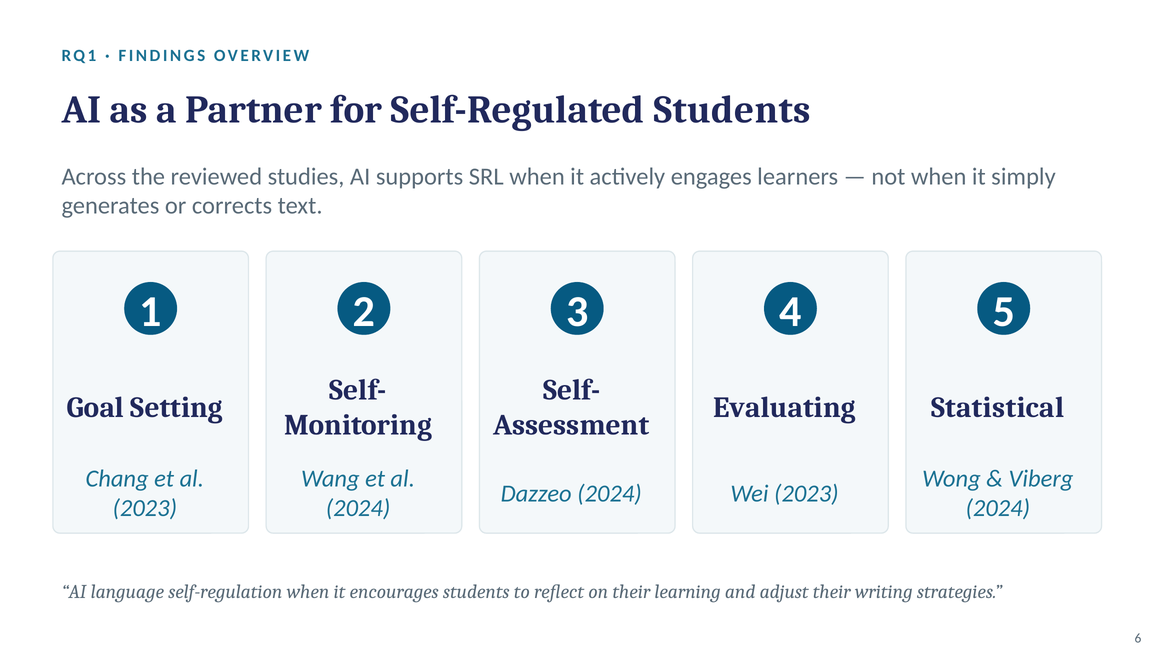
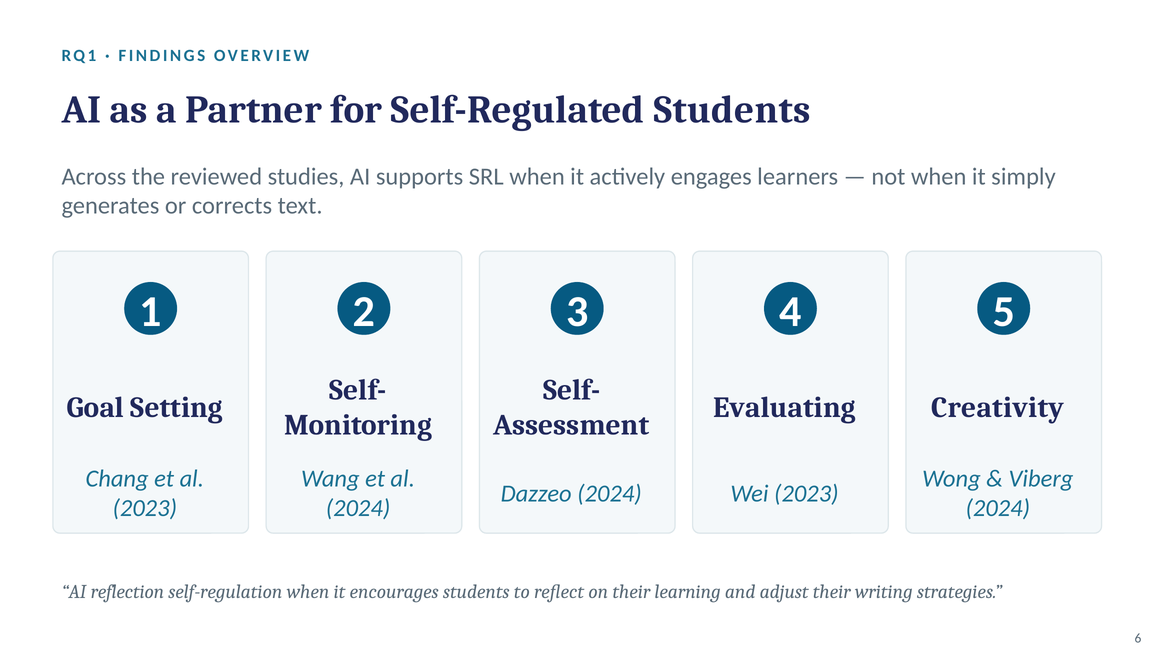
Statistical: Statistical -> Creativity
language: language -> reflection
